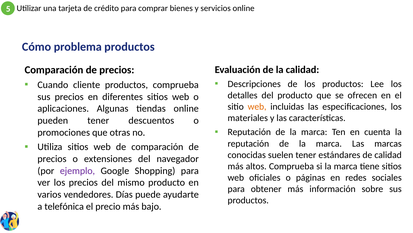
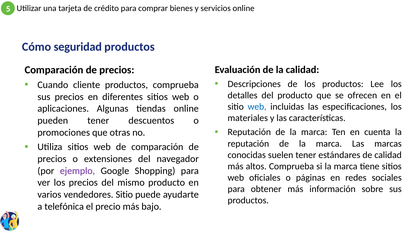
problema: problema -> seguridad
web at (257, 107) colour: orange -> blue
vendedores Días: Días -> Sitio
